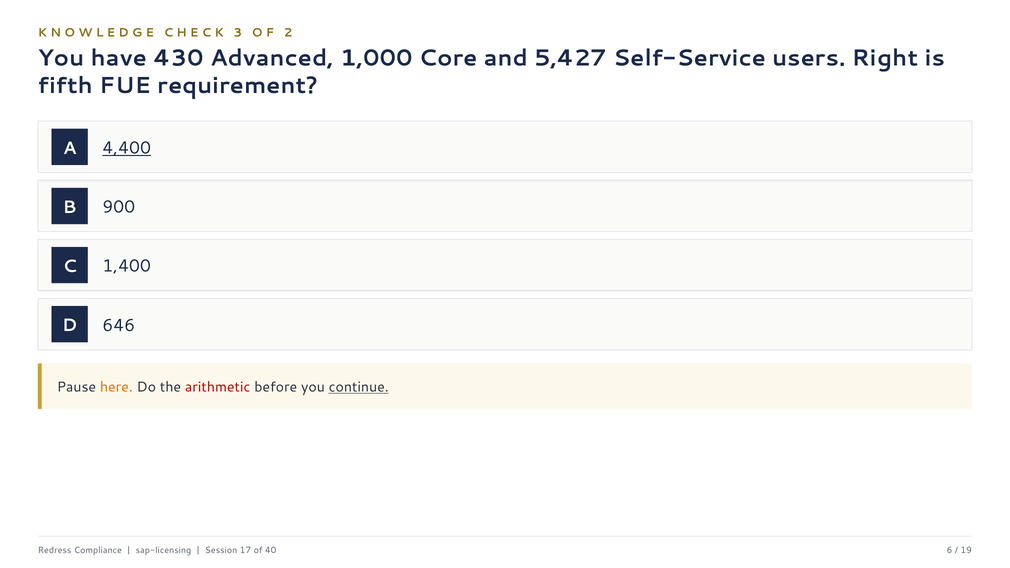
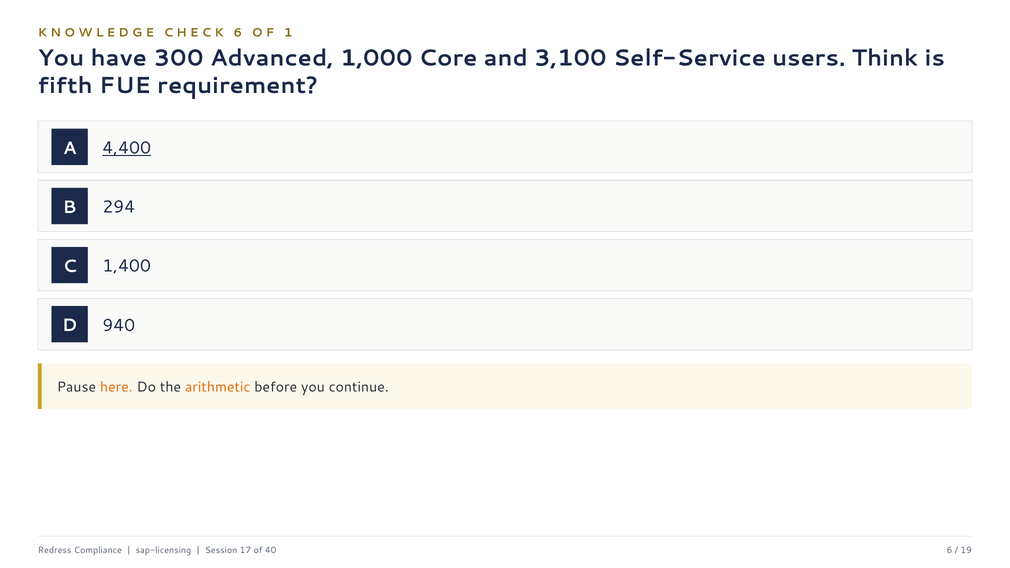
3 at (238, 33): 3 -> 6
2: 2 -> 1
430: 430 -> 300
5,427: 5,427 -> 3,100
Right: Right -> Think
900: 900 -> 294
646: 646 -> 940
arithmetic colour: red -> orange
continue underline: present -> none
